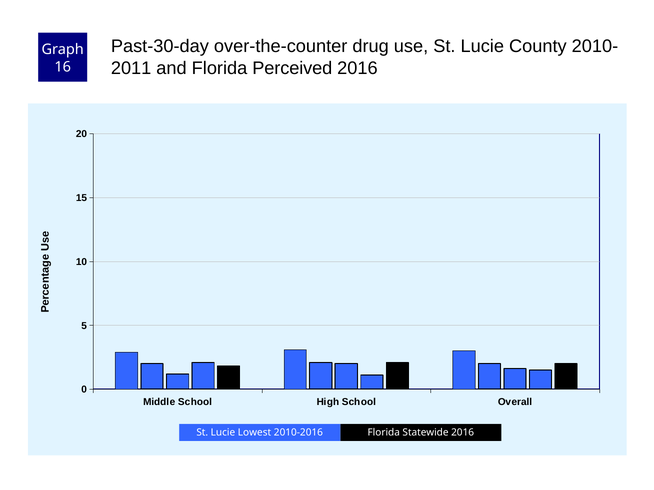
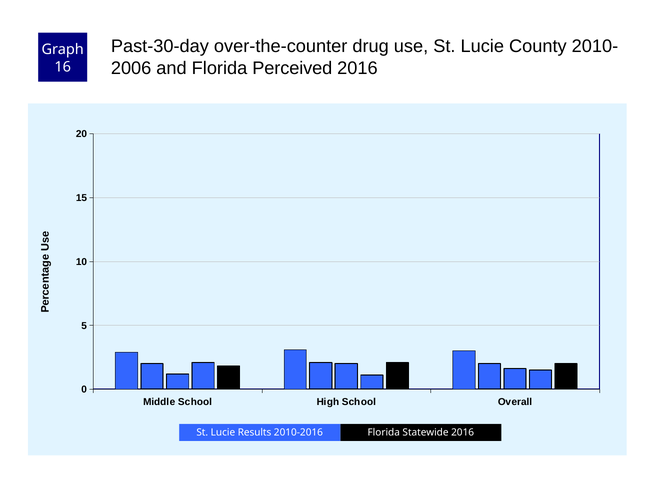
2011: 2011 -> 2006
Lowest: Lowest -> Results
